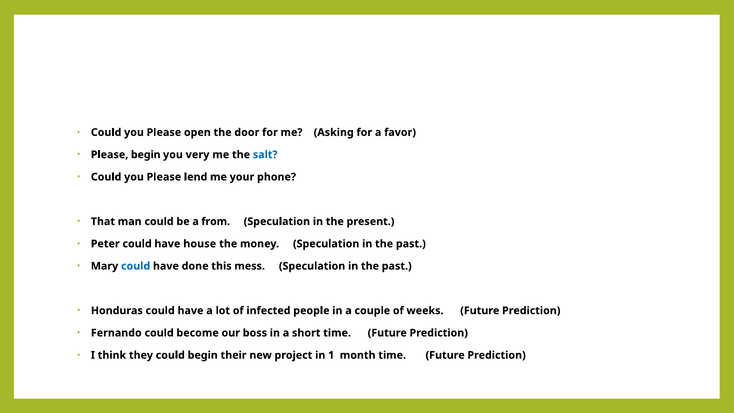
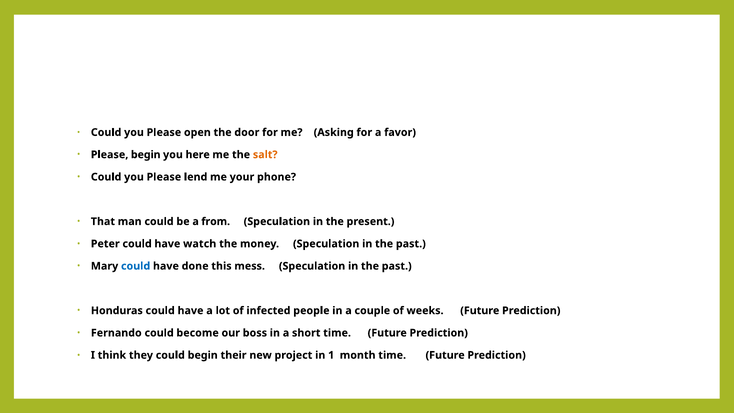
very: very -> here
salt colour: blue -> orange
house: house -> watch
